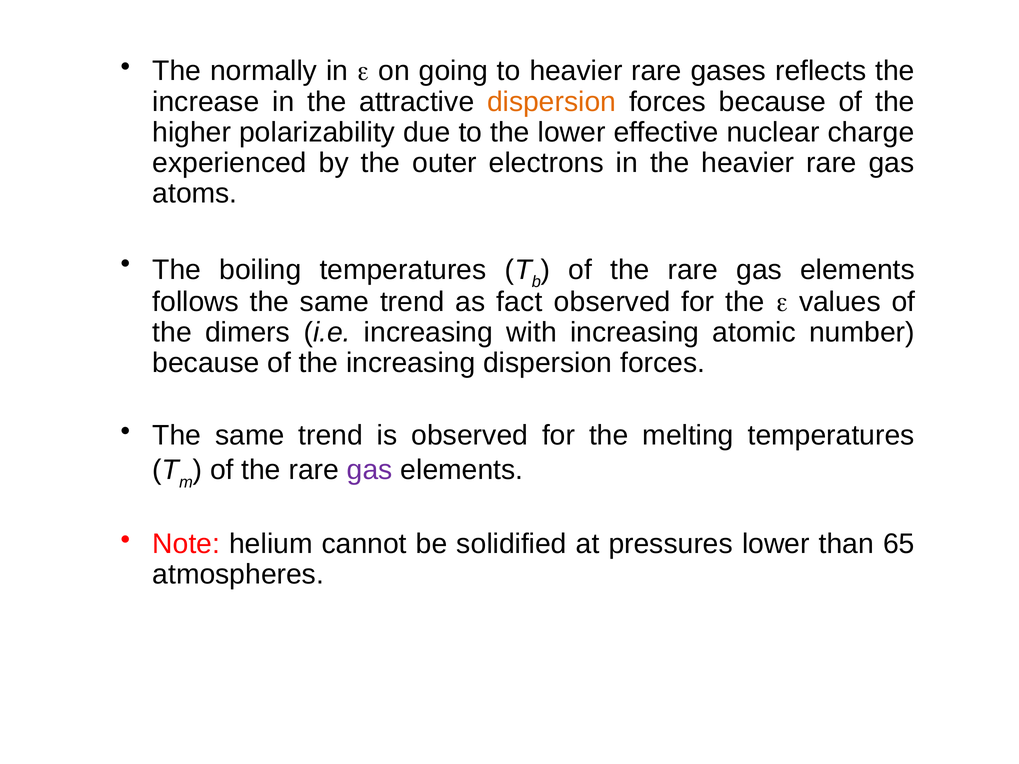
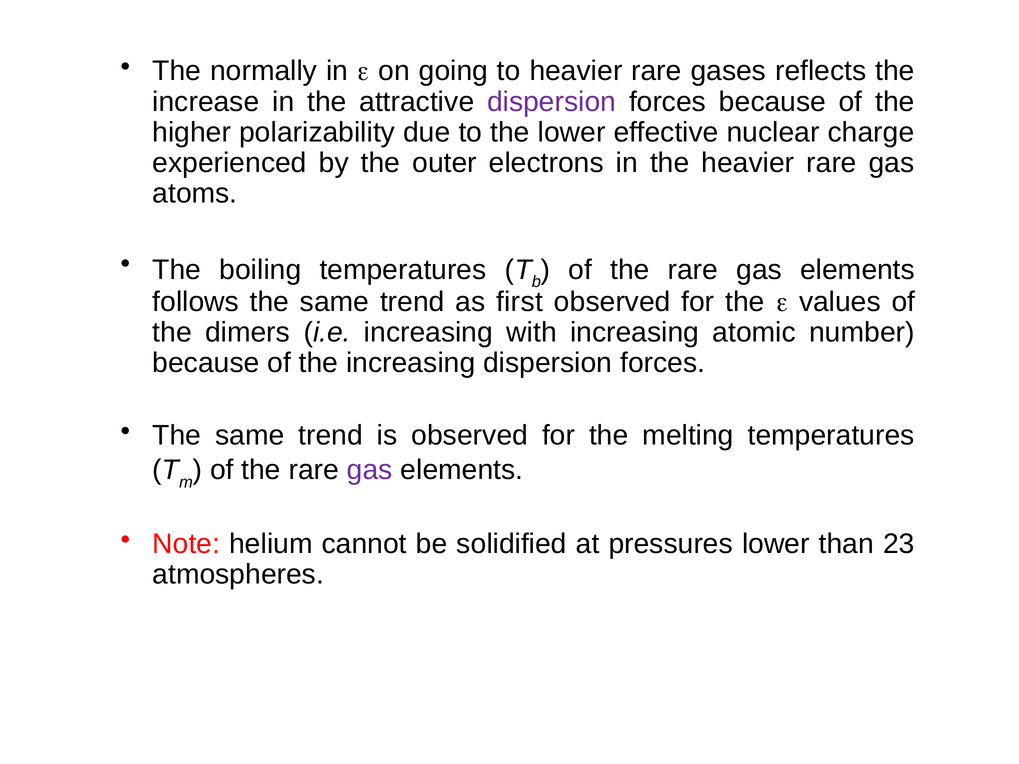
dispersion at (552, 102) colour: orange -> purple
fact: fact -> first
65: 65 -> 23
